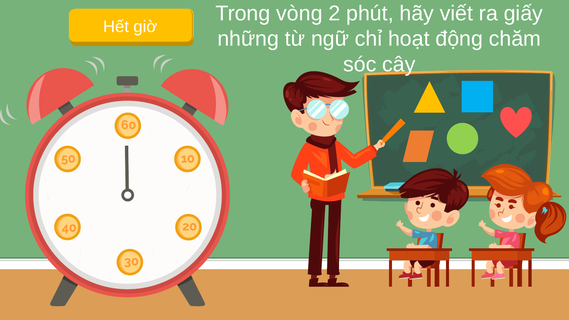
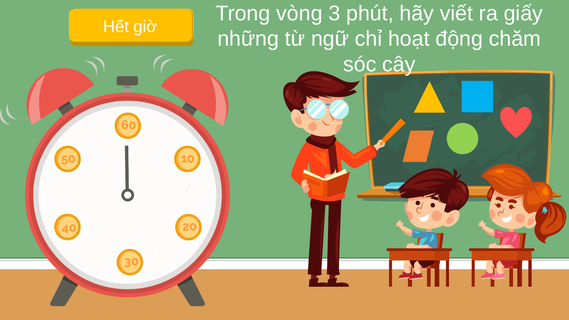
2: 2 -> 3
